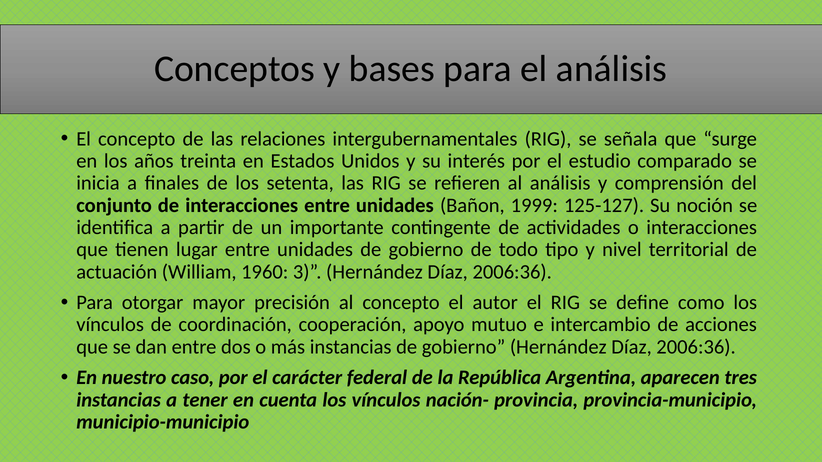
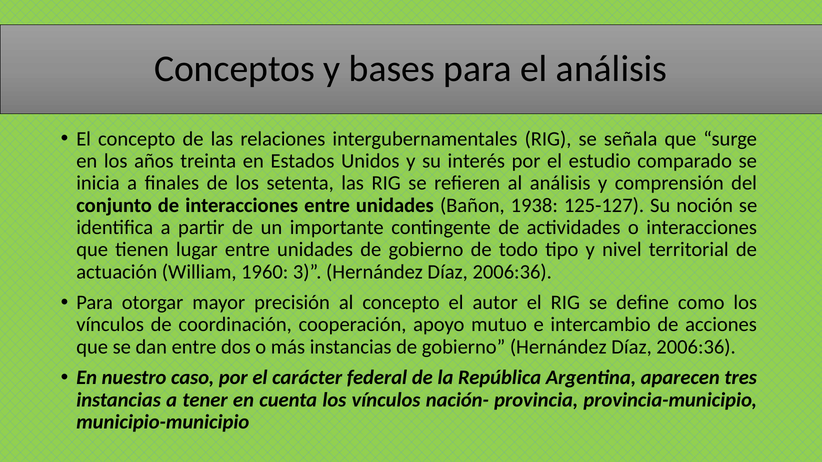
1999: 1999 -> 1938
